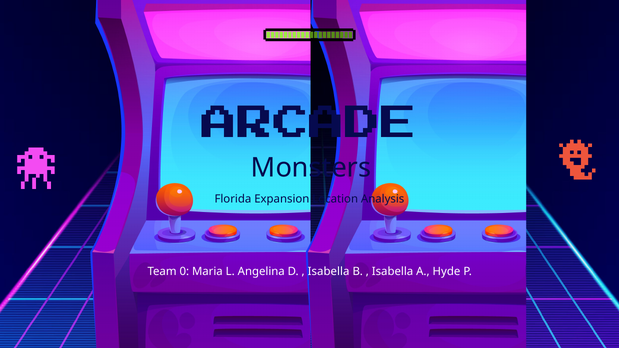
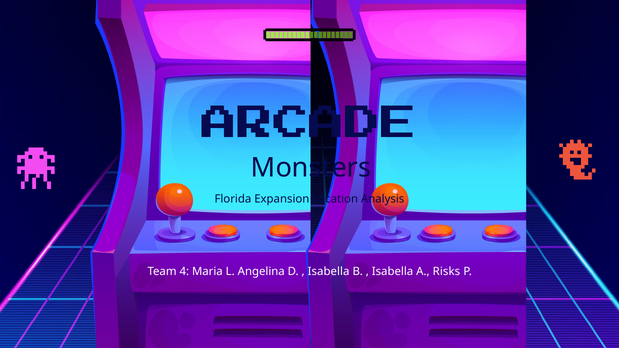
0: 0 -> 4
Hyde: Hyde -> Risks
